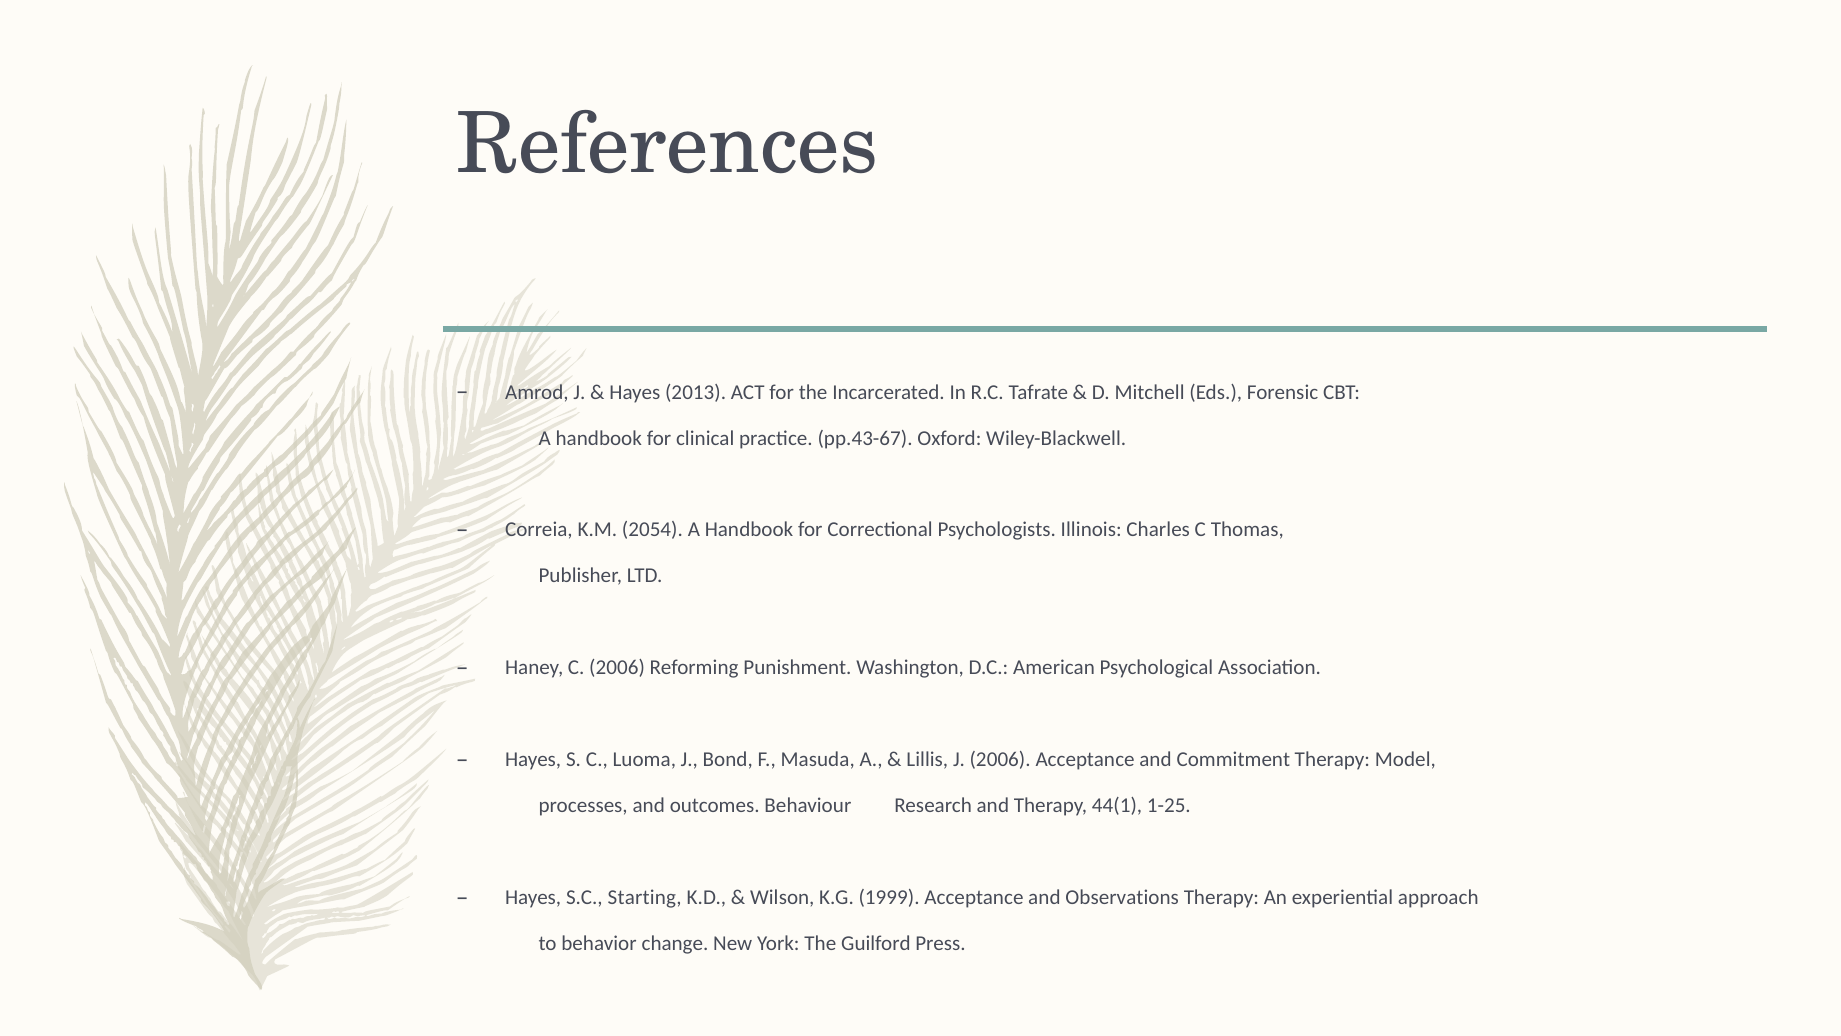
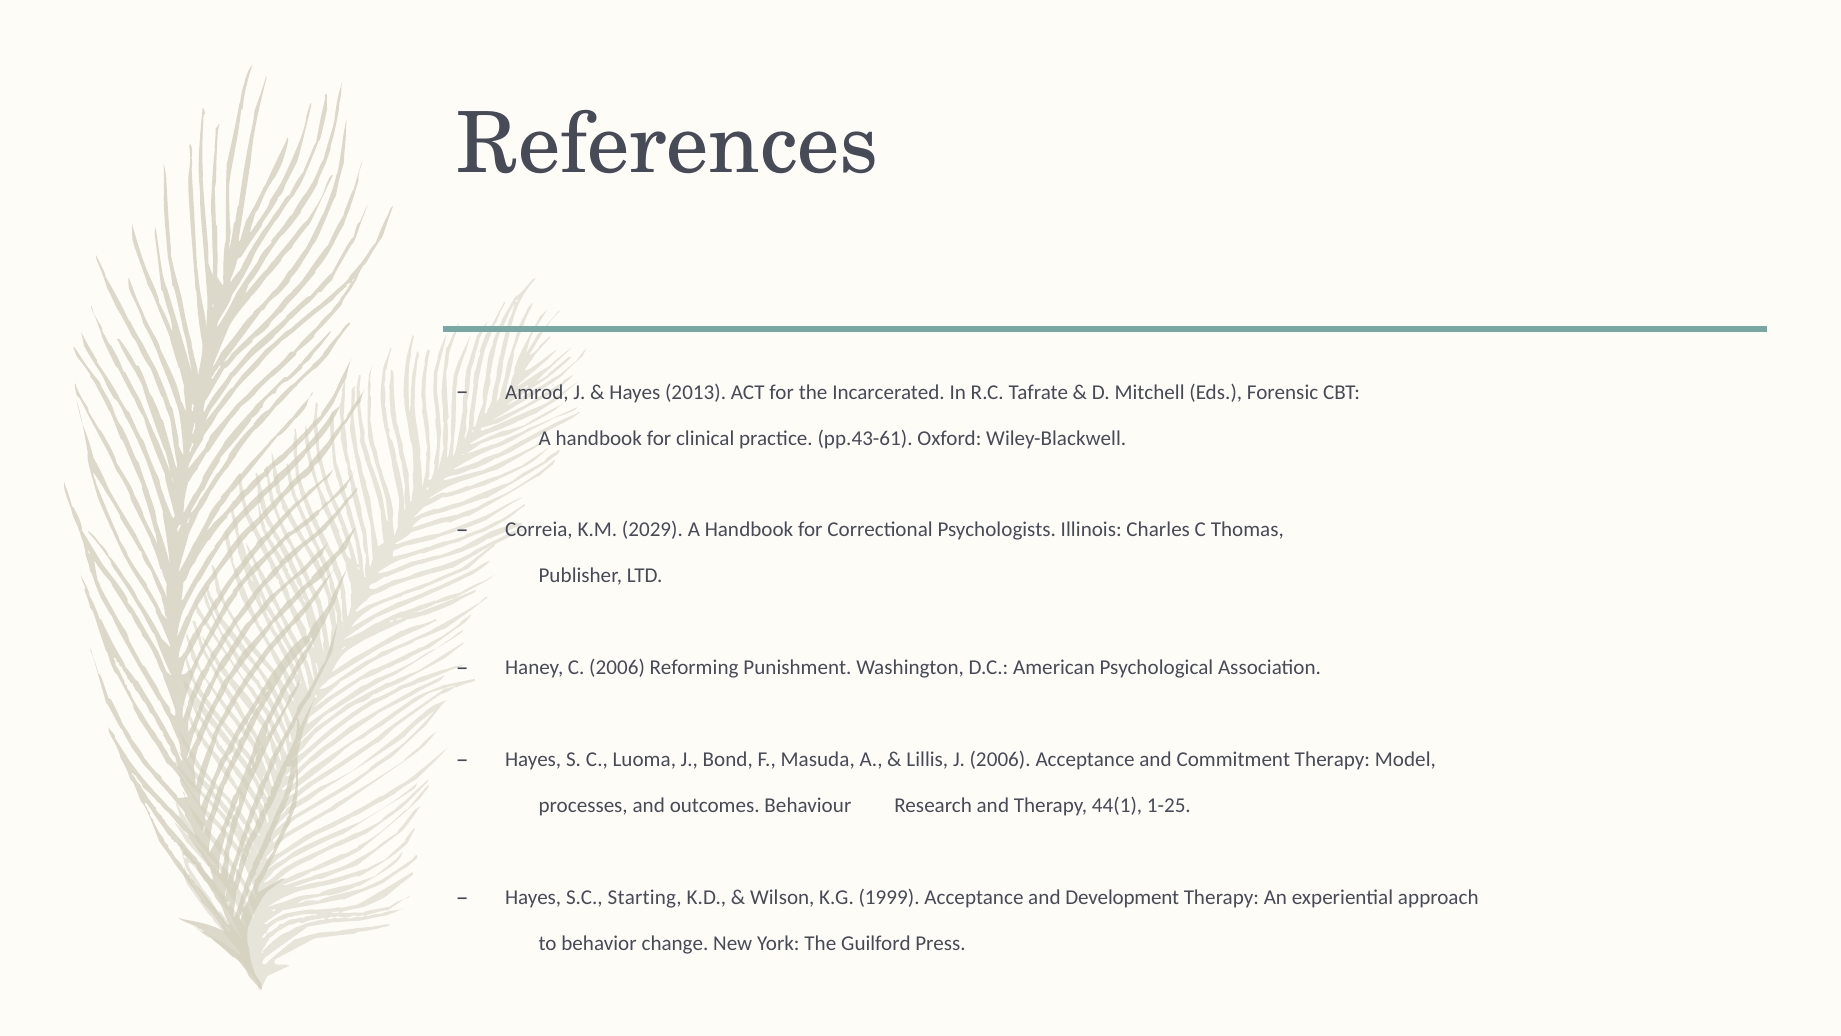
pp.43-67: pp.43-67 -> pp.43-61
2054: 2054 -> 2029
Observations: Observations -> Development
